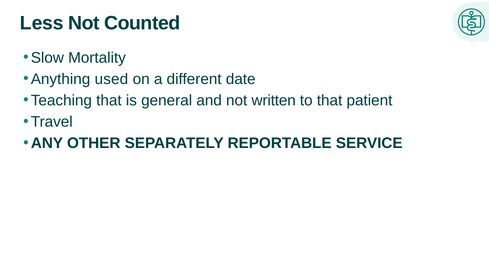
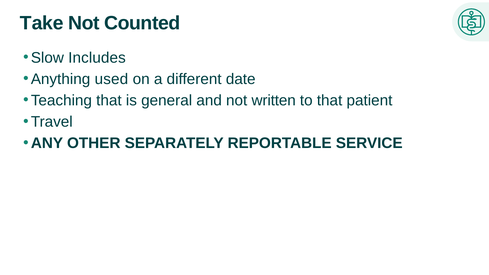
Less: Less -> Take
Mortality: Mortality -> Includes
